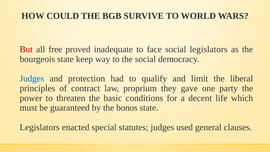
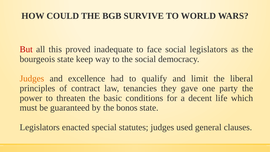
free: free -> this
Judges at (32, 78) colour: blue -> orange
protection: protection -> excellence
proprium: proprium -> tenancies
